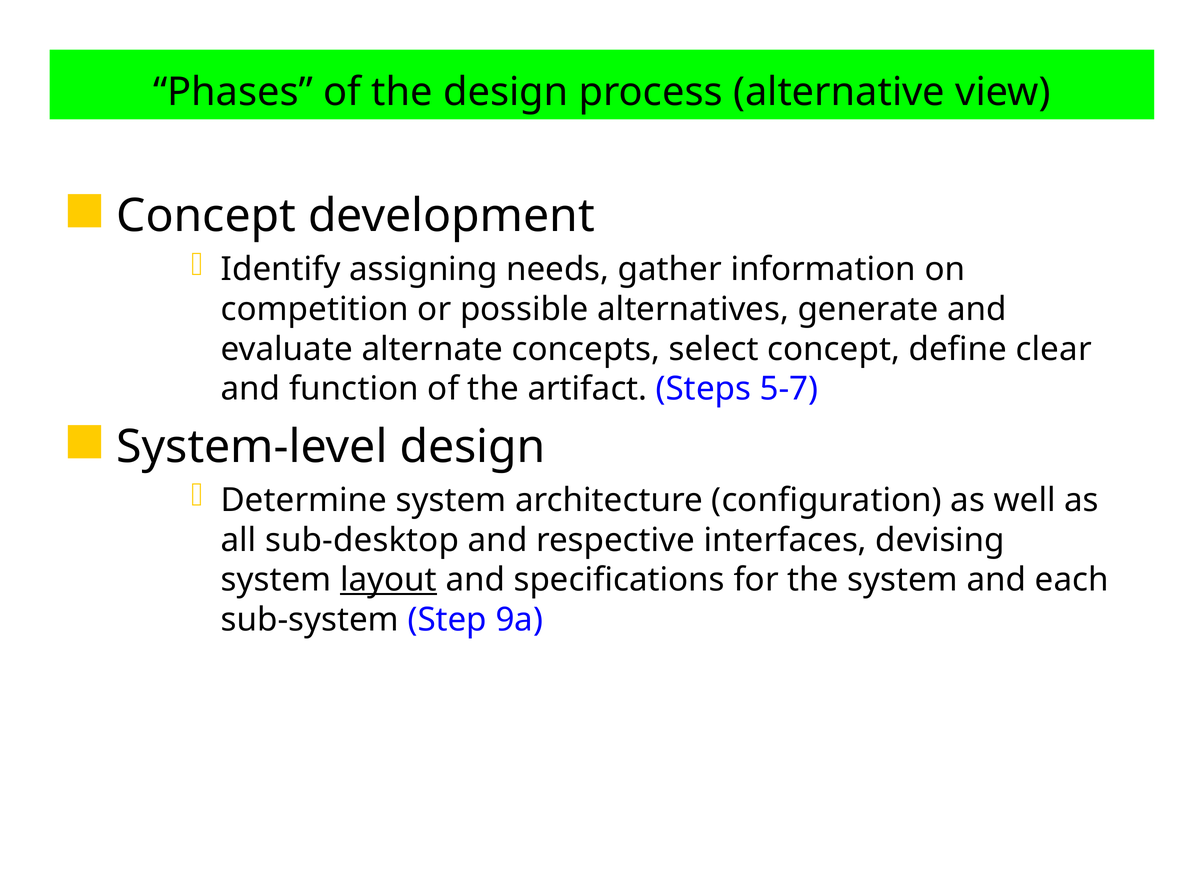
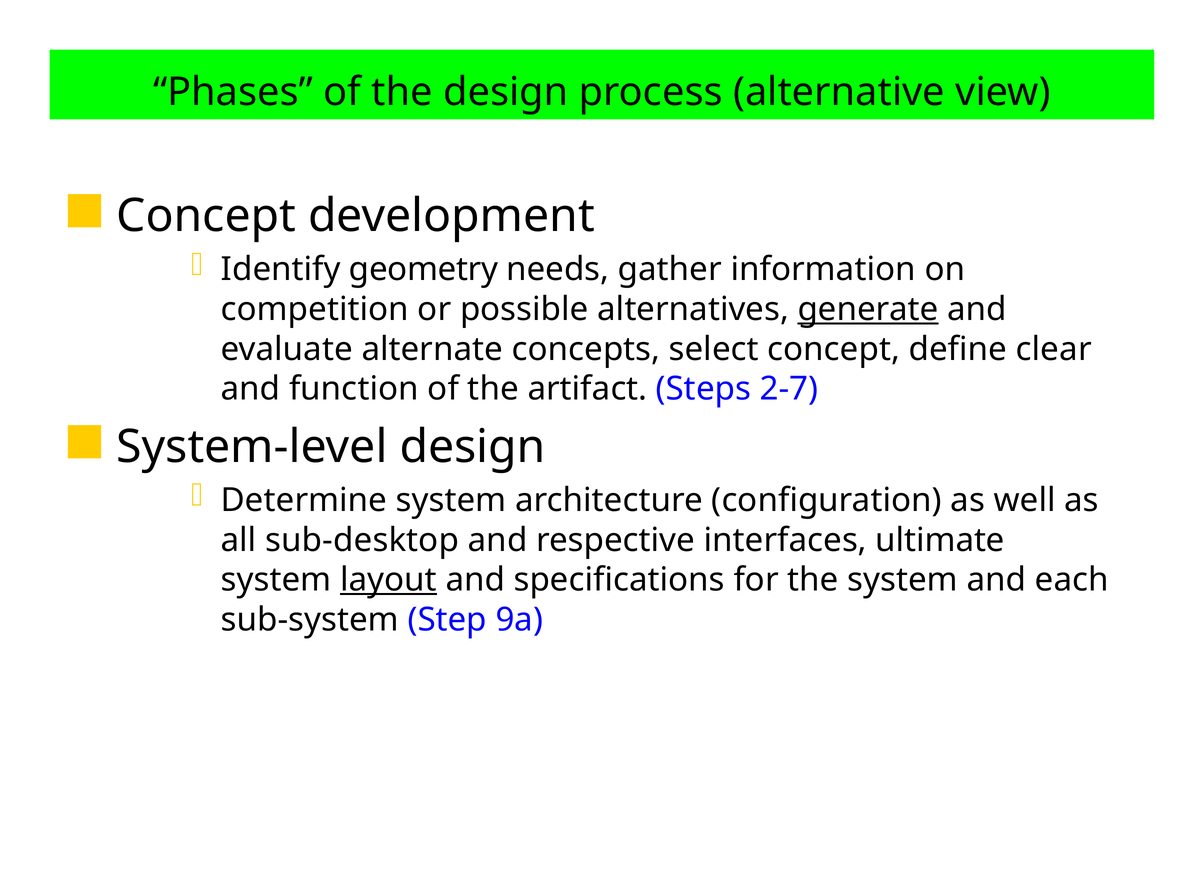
assigning: assigning -> geometry
generate underline: none -> present
5-7: 5-7 -> 2-7
devising: devising -> ultimate
